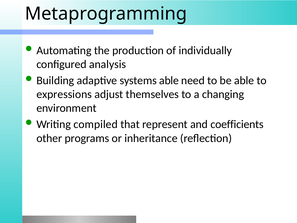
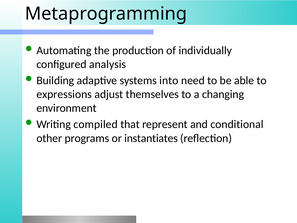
systems able: able -> into
coefficients: coefficients -> conditional
inheritance: inheritance -> instantiates
